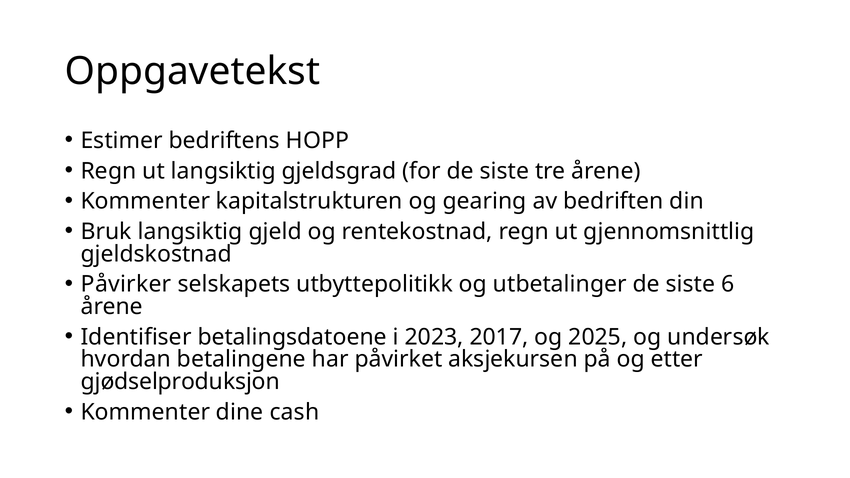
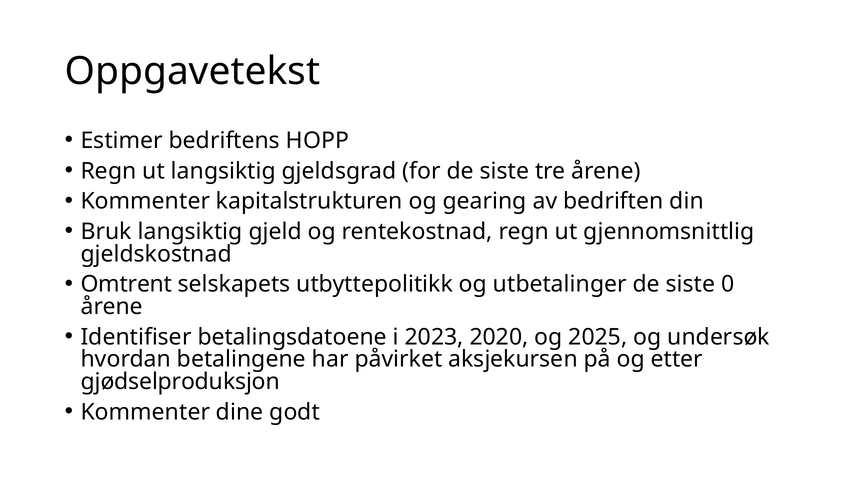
Påvirker: Påvirker -> Omtrent
6: 6 -> 0
2017: 2017 -> 2020
cash: cash -> godt
